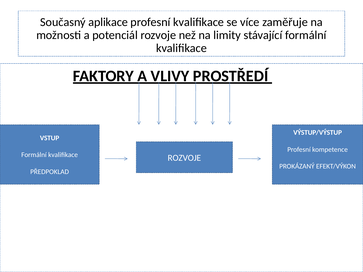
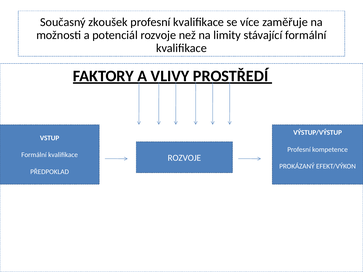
aplikace: aplikace -> zkoušek
